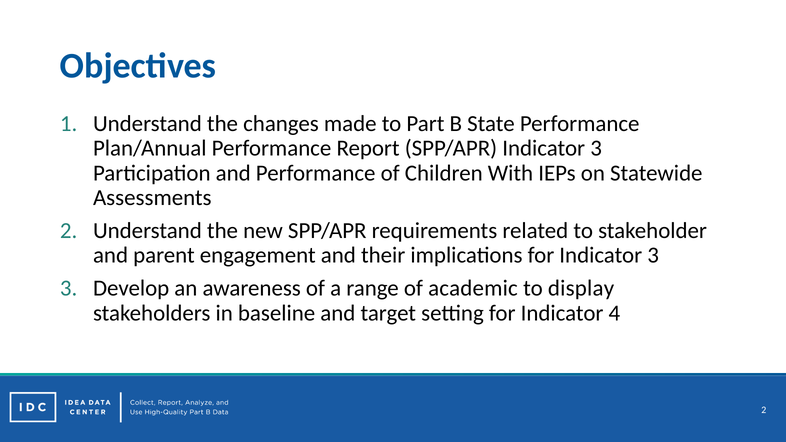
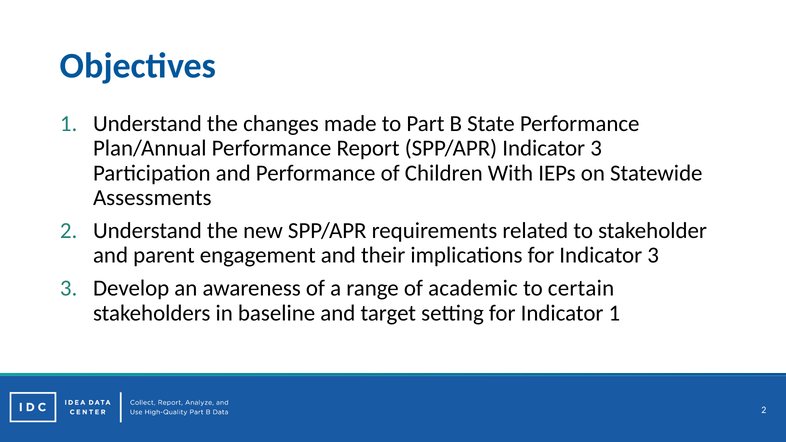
display: display -> certain
Indicator 4: 4 -> 1
